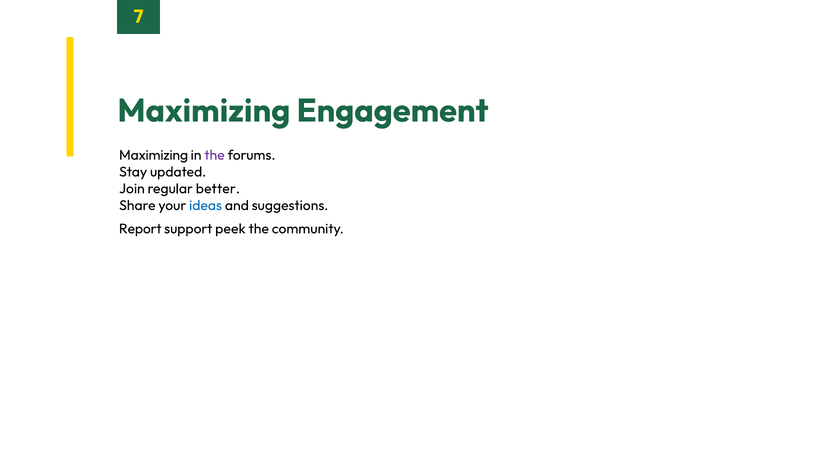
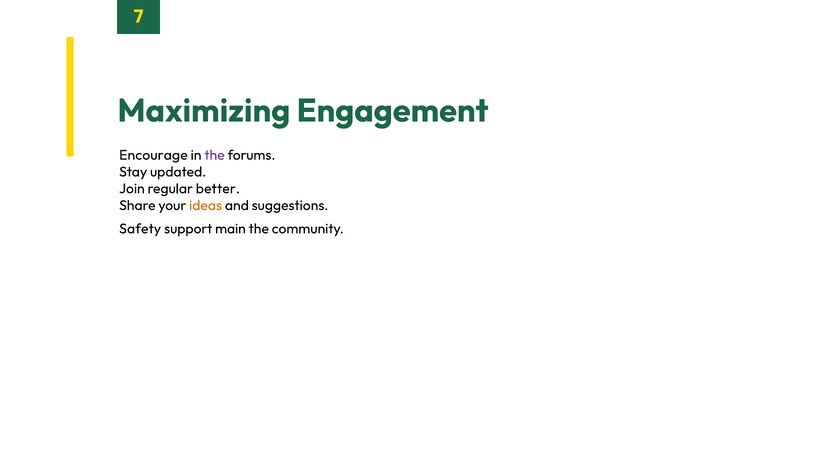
Maximizing at (154, 155): Maximizing -> Encourage
ideas colour: blue -> orange
Report: Report -> Safety
peek: peek -> main
